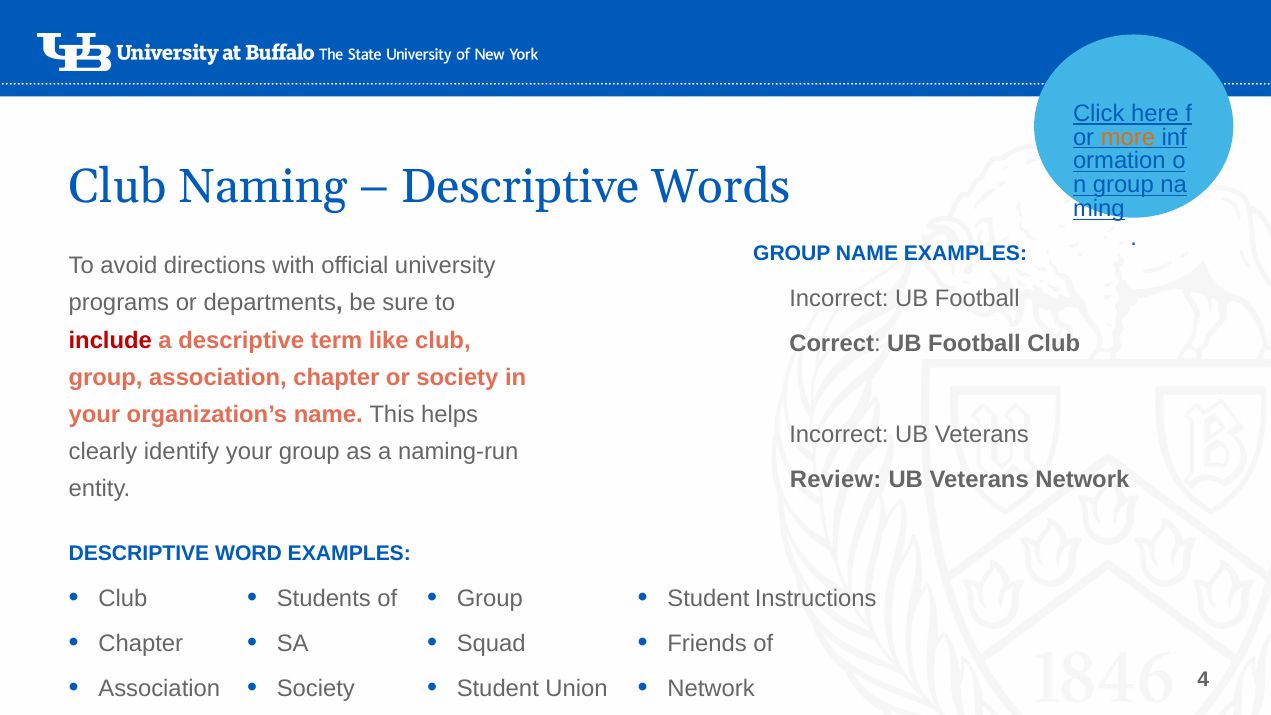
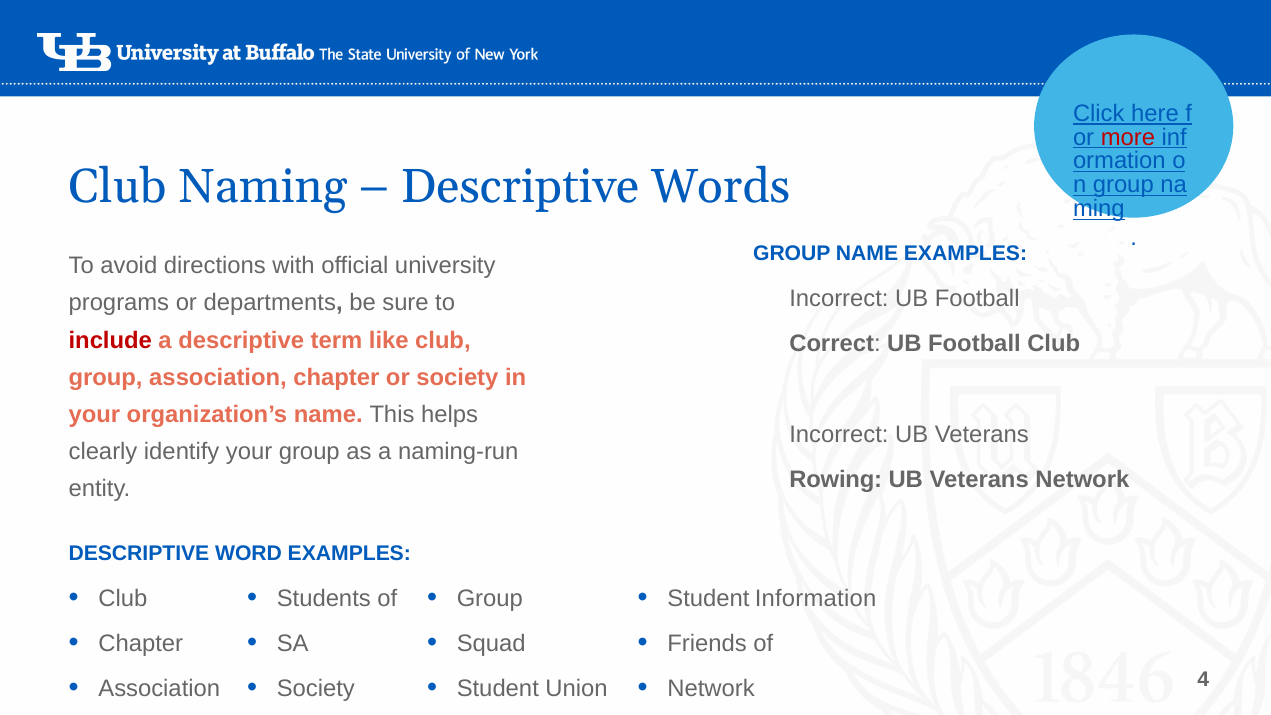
more colour: orange -> red
Review: Review -> Rowing
Instructions: Instructions -> Information
